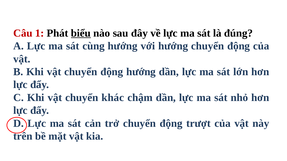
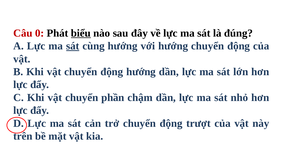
1: 1 -> 0
sát at (73, 46) underline: none -> present
khác: khác -> phần
